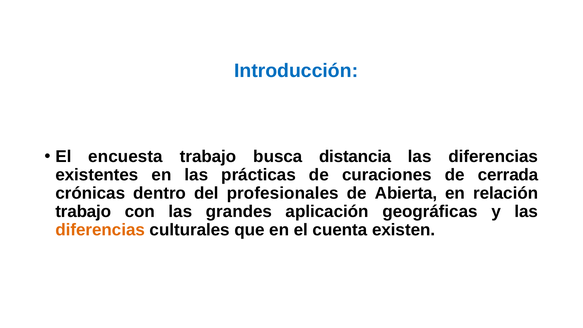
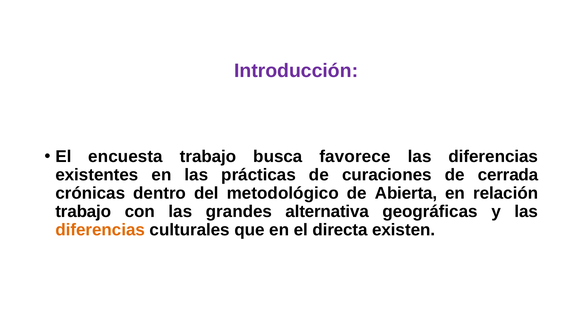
Introducción colour: blue -> purple
distancia: distancia -> favorece
profesionales: profesionales -> metodológico
aplicación: aplicación -> alternativa
cuenta: cuenta -> directa
